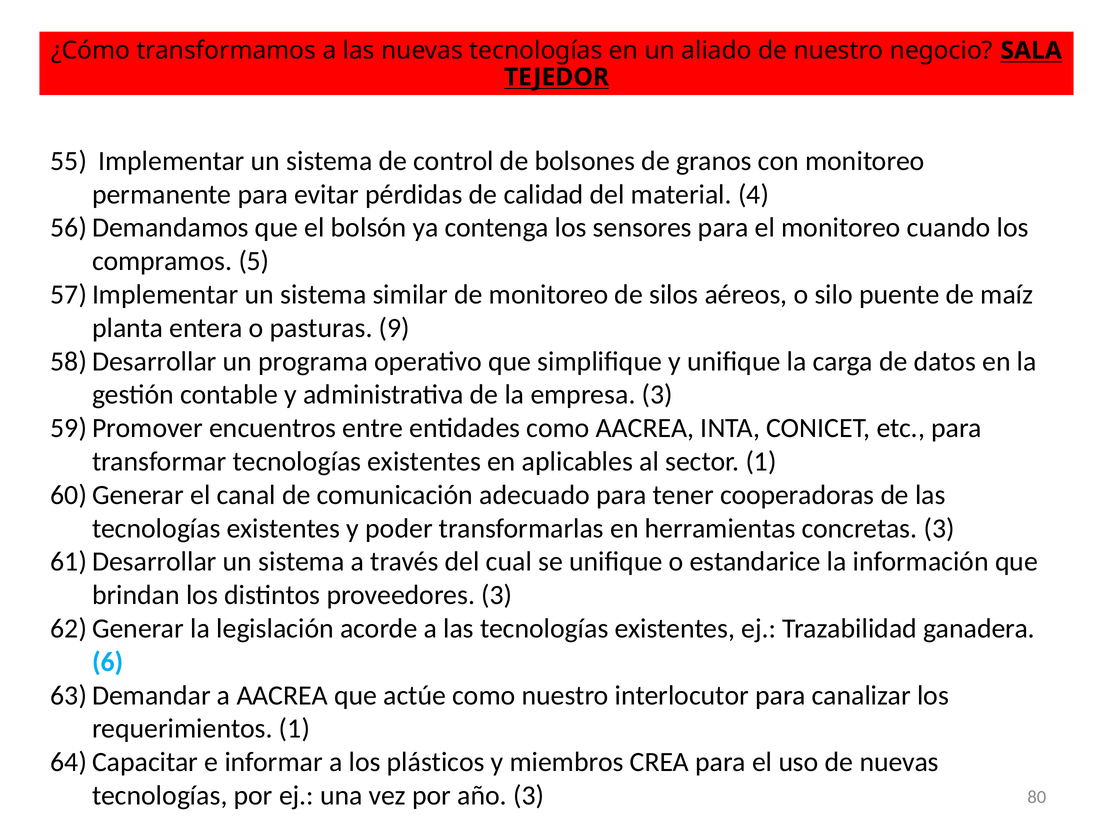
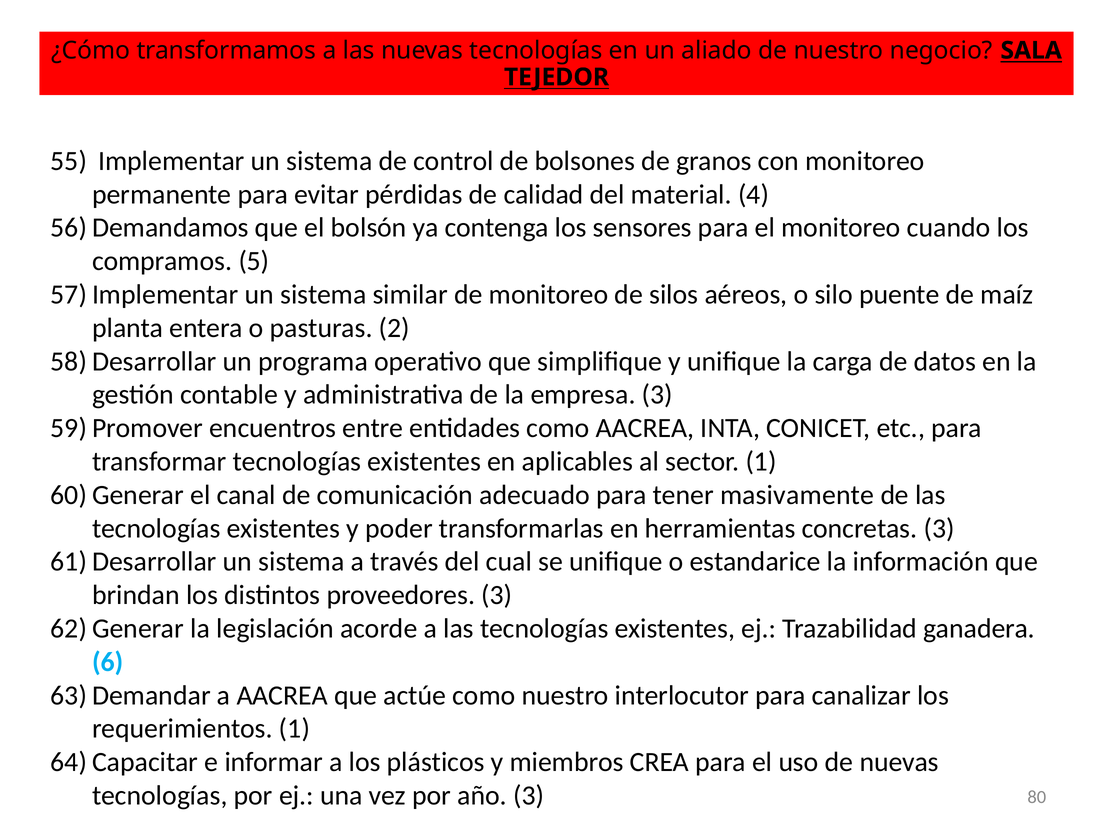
9: 9 -> 2
cooperadoras: cooperadoras -> masivamente
